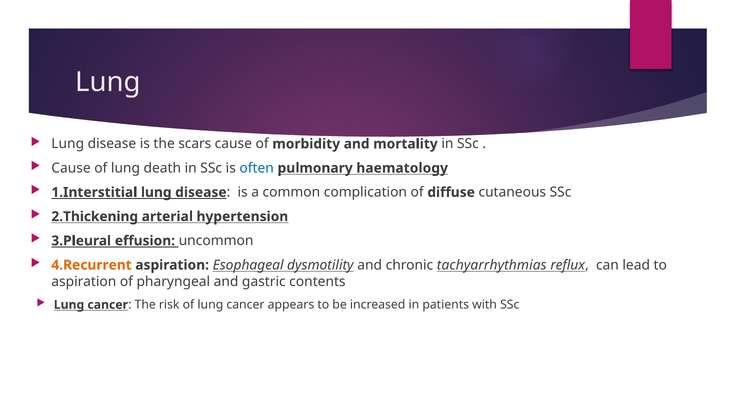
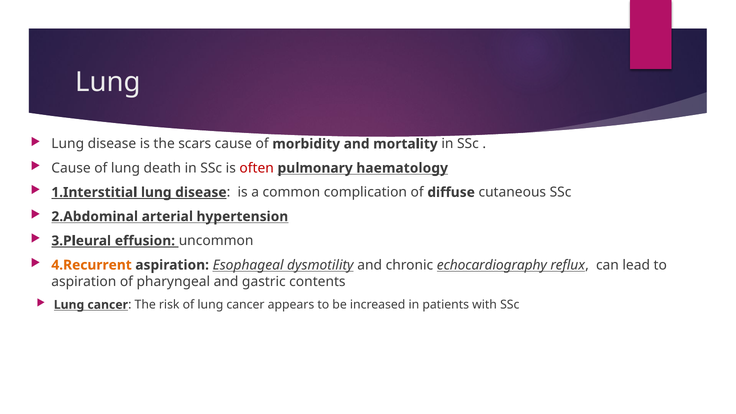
often colour: blue -> red
2.Thickening: 2.Thickening -> 2.Abdominal
tachyarrhythmias: tachyarrhythmias -> echocardiography
